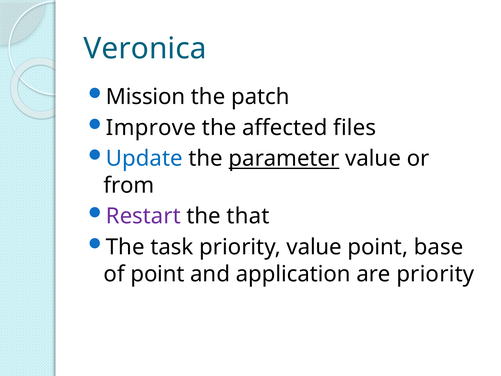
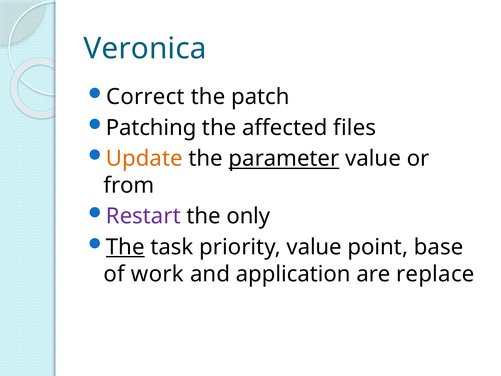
Mission: Mission -> Correct
Improve: Improve -> Patching
Update colour: blue -> orange
that: that -> only
The at (125, 247) underline: none -> present
of point: point -> work
are priority: priority -> replace
